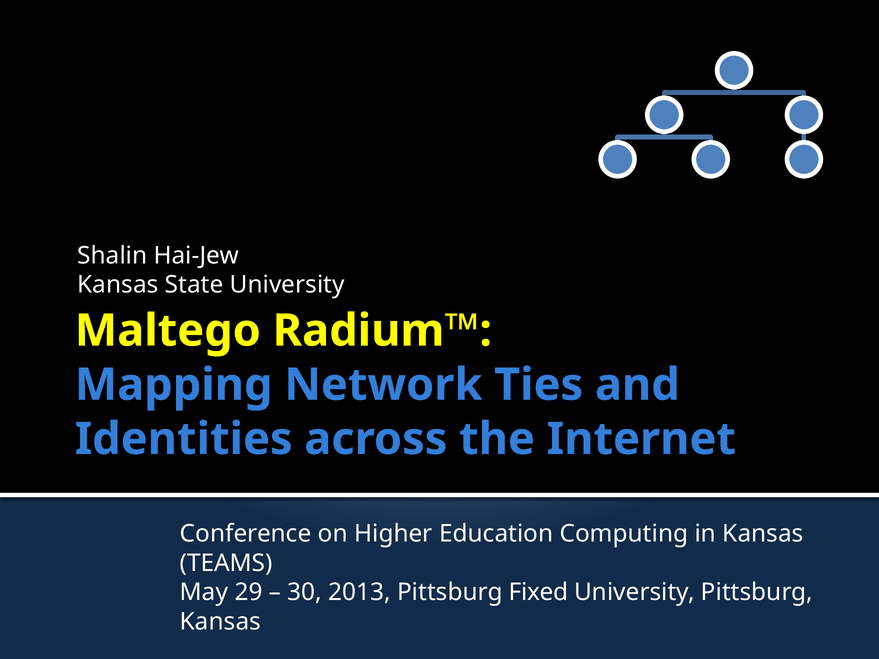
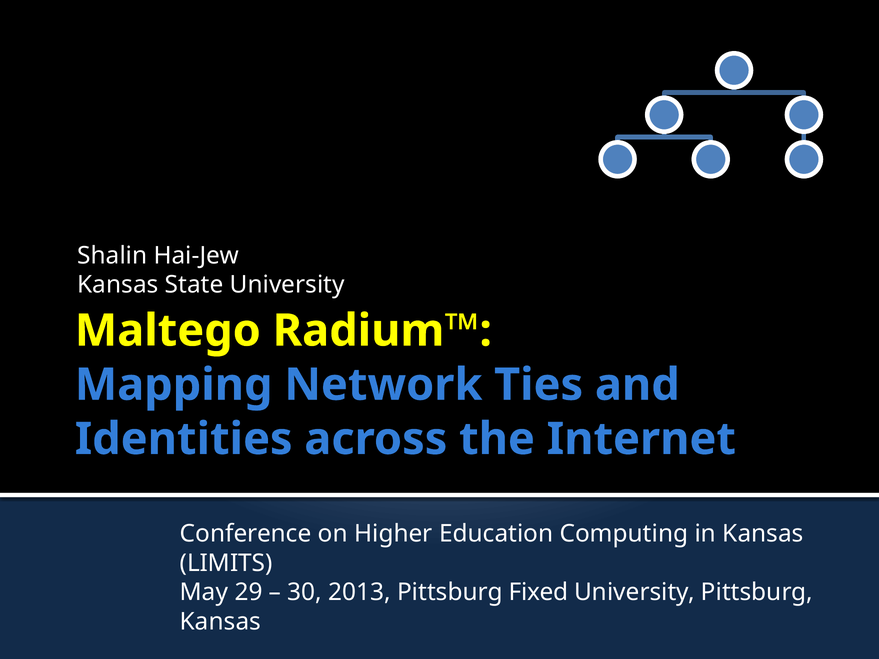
TEAMS: TEAMS -> LIMITS
